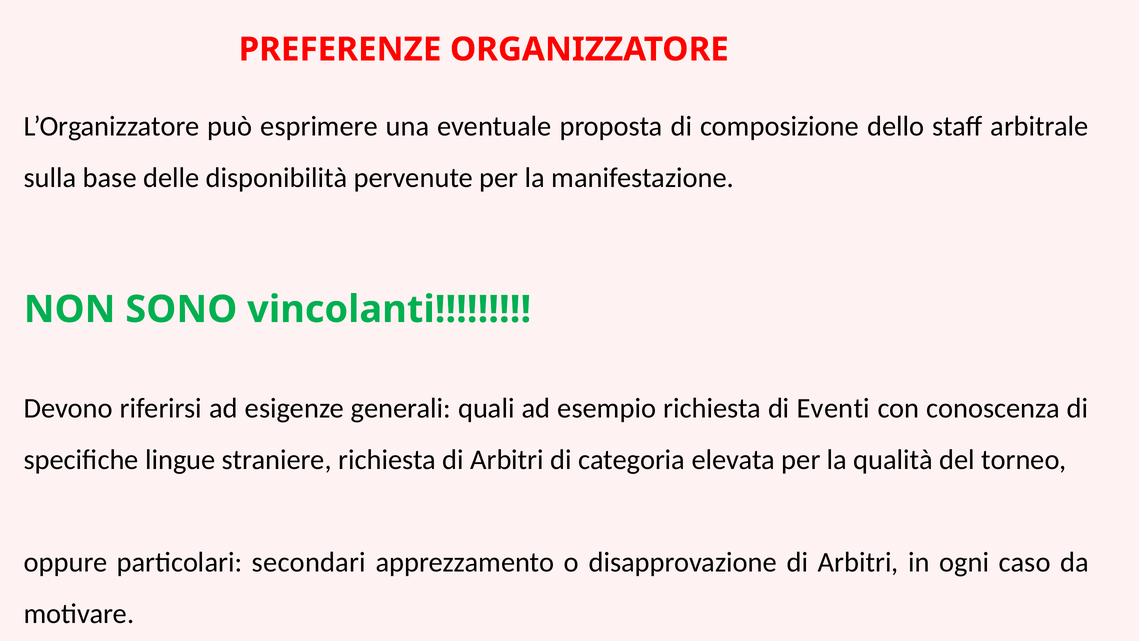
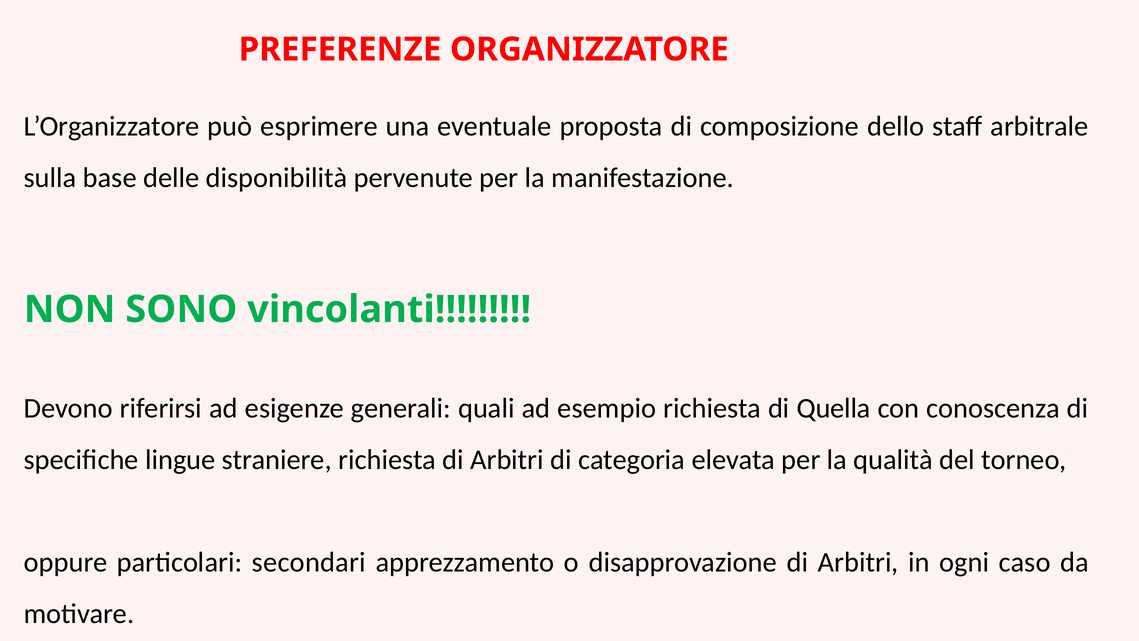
Eventi: Eventi -> Quella
